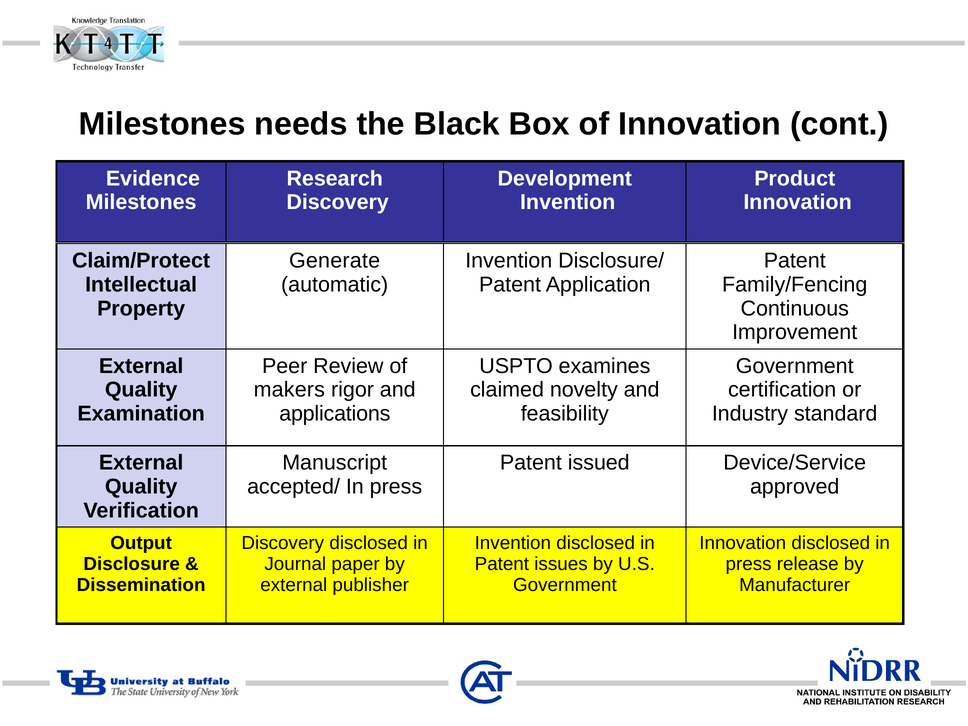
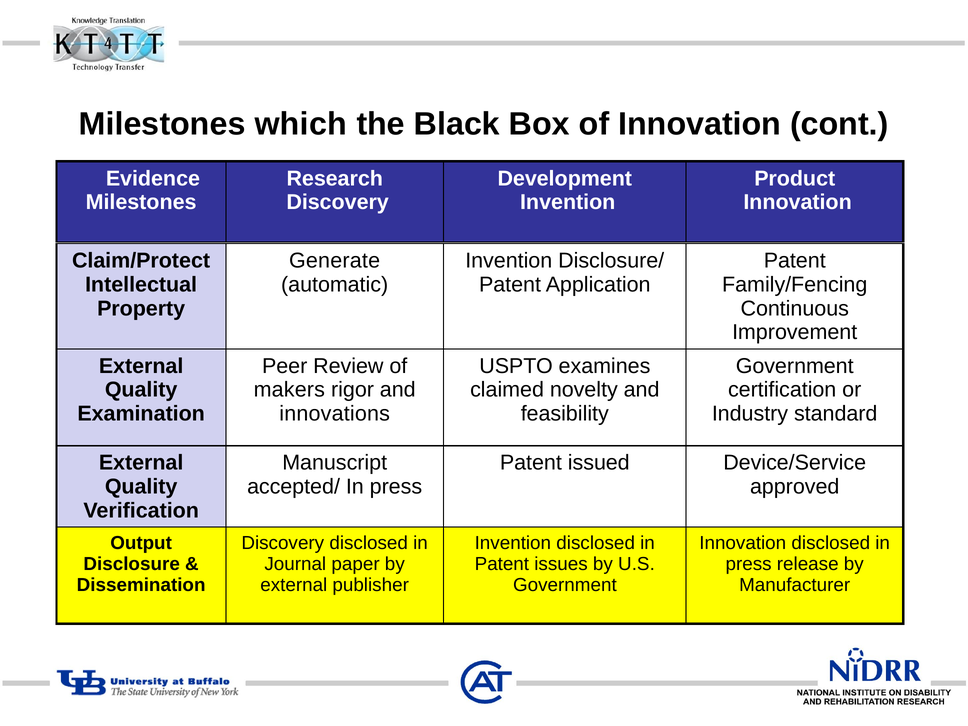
needs: needs -> which
applications: applications -> innovations
